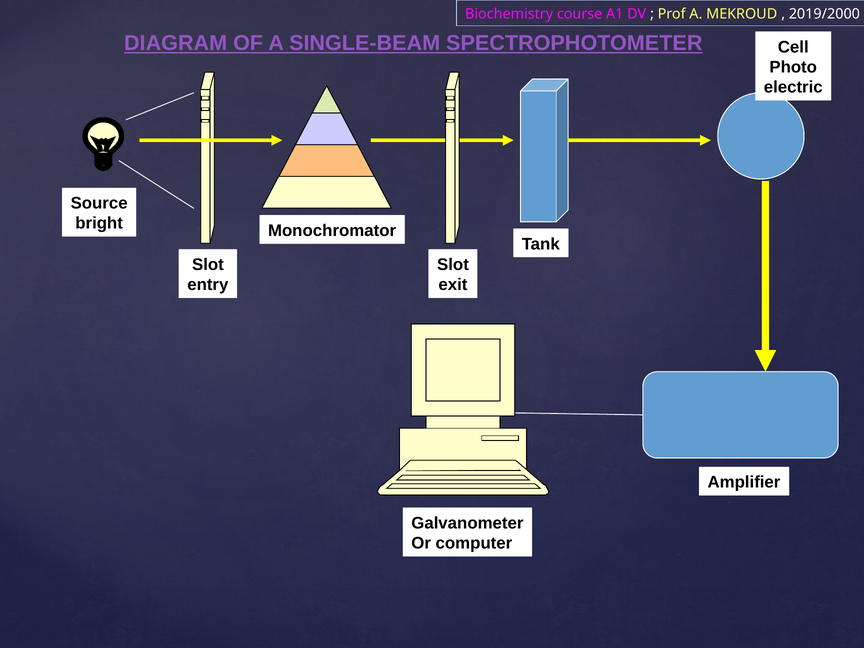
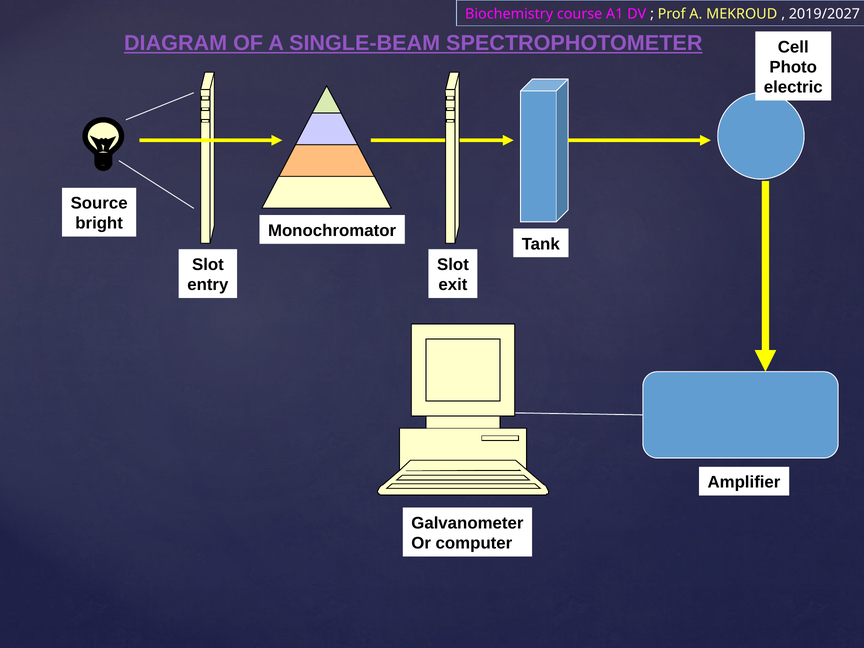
2019/2000: 2019/2000 -> 2019/2027
